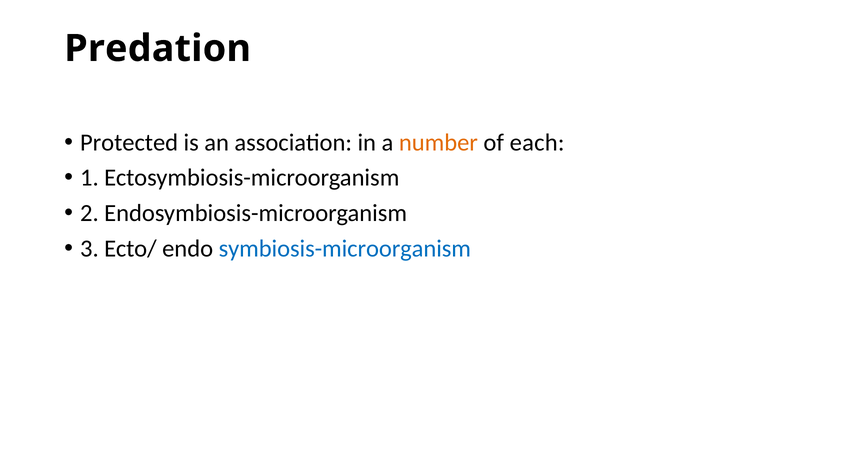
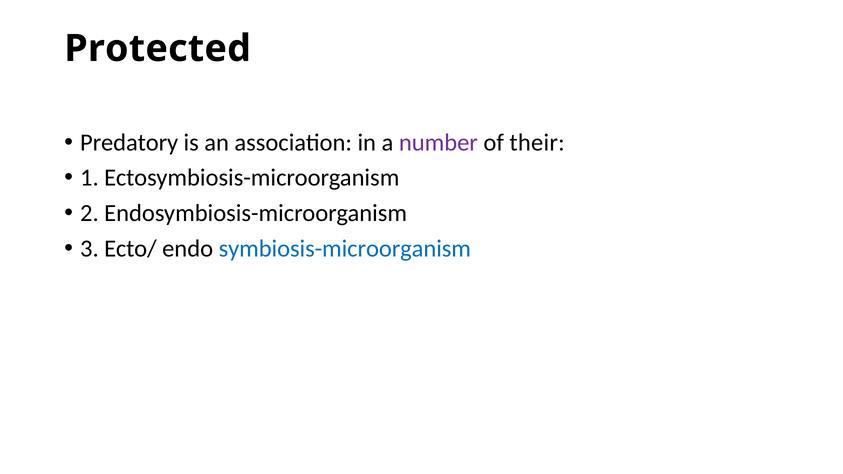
Predation: Predation -> Protected
Protected: Protected -> Predatory
number colour: orange -> purple
each: each -> their
